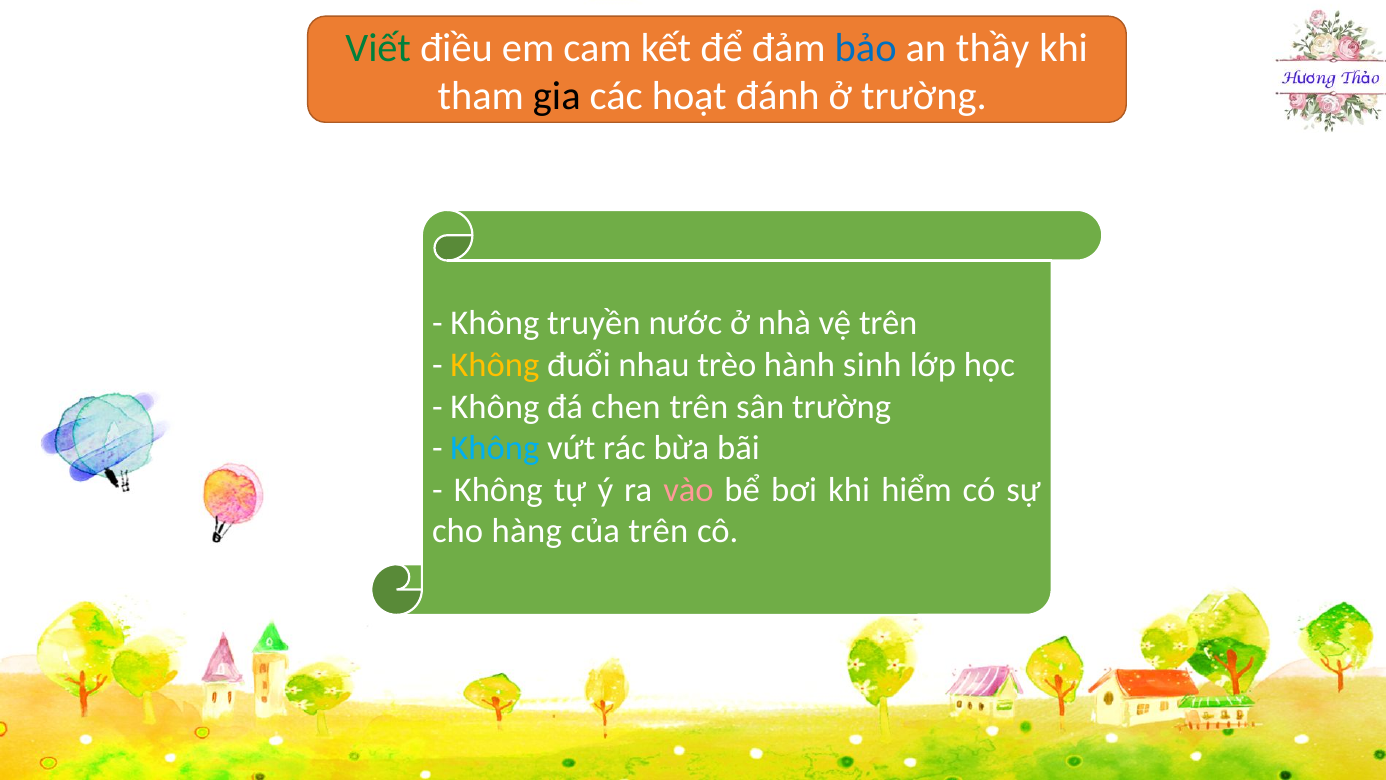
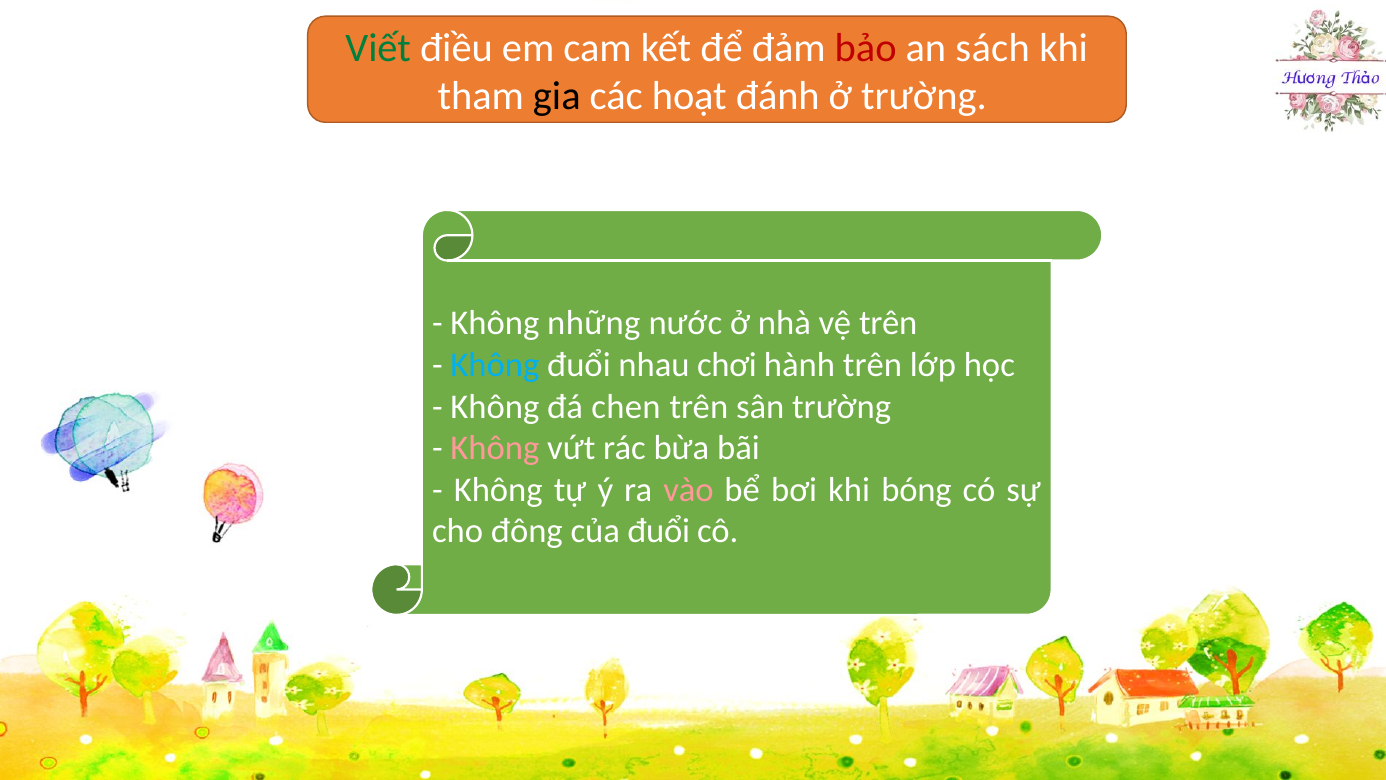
bảo colour: blue -> red
thầy: thầy -> sách
truyền: truyền -> những
Không at (495, 365) colour: yellow -> light blue
trèo: trèo -> chơi
hành sinh: sinh -> trên
Không at (495, 448) colour: light blue -> pink
hiểm: hiểm -> bóng
hàng: hàng -> đông
của trên: trên -> đuổi
